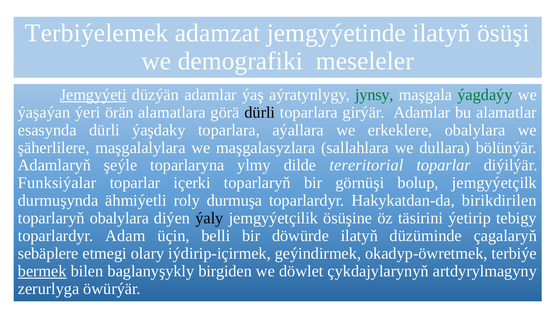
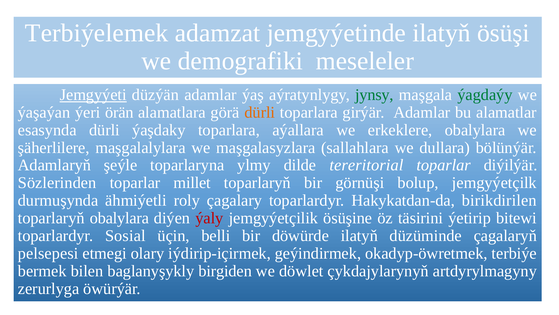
dürli at (260, 112) colour: black -> orange
Funksiýalar: Funksiýalar -> Sözlerinden
içerki: içerki -> millet
durmuşa: durmuşa -> çagalary
ýaly colour: black -> red
tebigy: tebigy -> bitewi
Adam: Adam -> Sosial
sebäplere: sebäplere -> pelsepesi
bermek underline: present -> none
